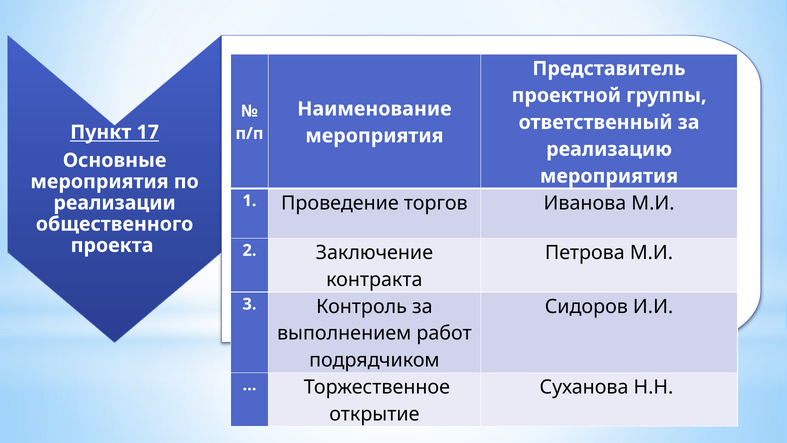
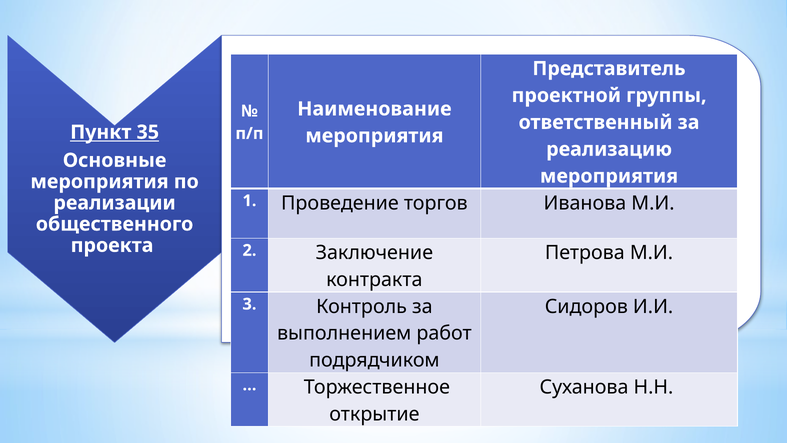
17: 17 -> 35
